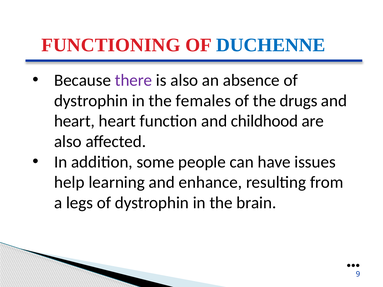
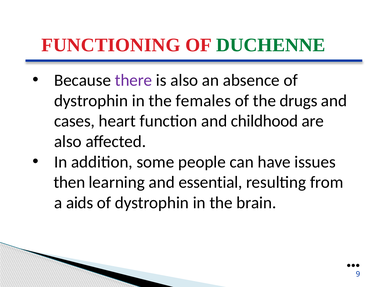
DUCHENNE colour: blue -> green
heart at (74, 121): heart -> cases
help: help -> then
enhance: enhance -> essential
legs: legs -> aids
